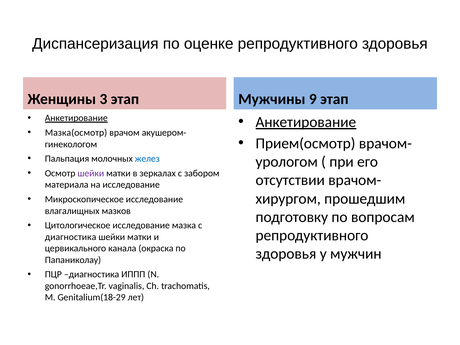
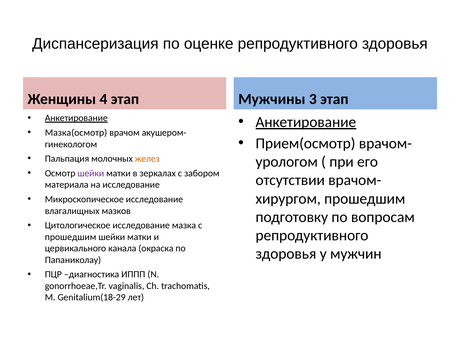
3: 3 -> 4
9: 9 -> 3
желез colour: blue -> orange
диагностика at (71, 237): диагностика -> прошедшим
